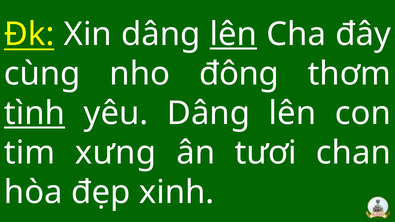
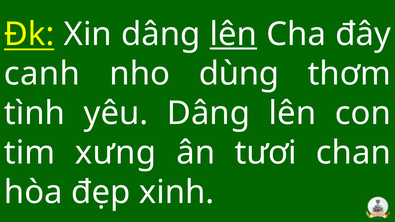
cùng: cùng -> canh
đông: đông -> dùng
tình underline: present -> none
